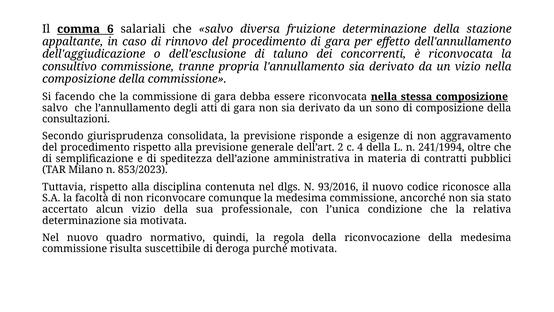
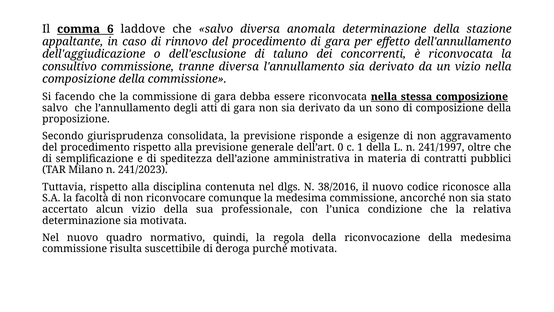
salariali: salariali -> laddove
fruizione: fruizione -> anomala
tranne propria: propria -> diversa
consultazioni: consultazioni -> proposizione
2: 2 -> 0
4: 4 -> 1
241/1994: 241/1994 -> 241/1997
853/2023: 853/2023 -> 241/2023
93/2016: 93/2016 -> 38/2016
